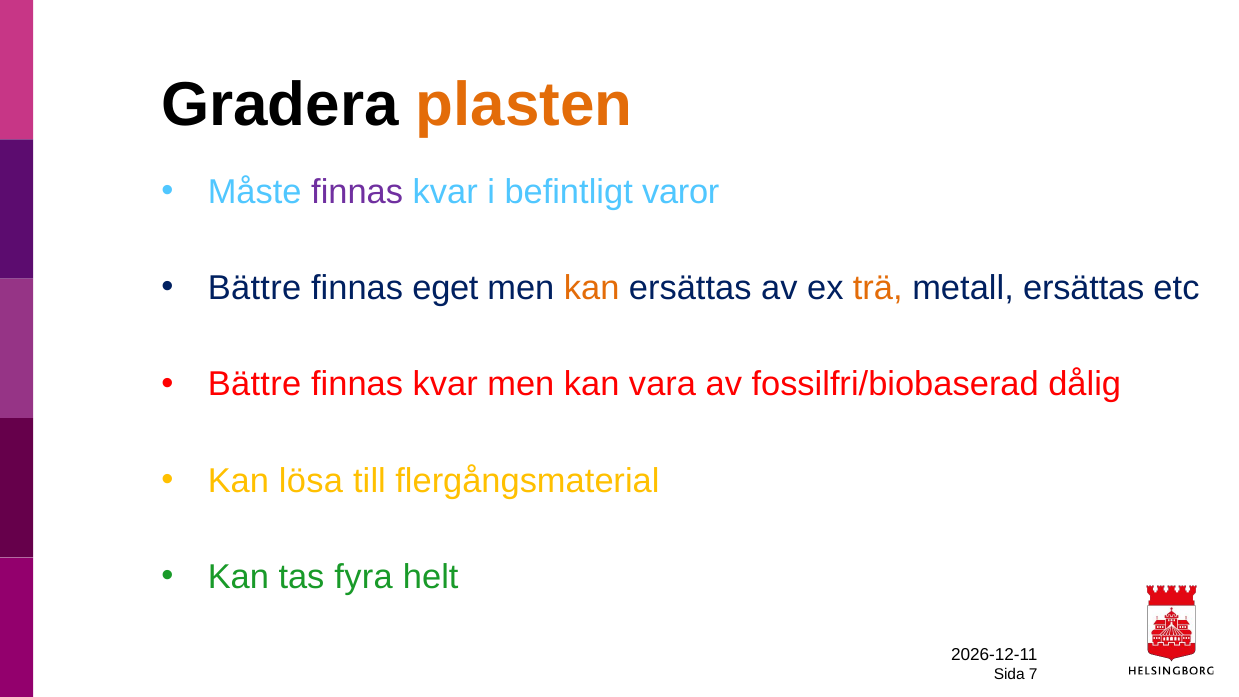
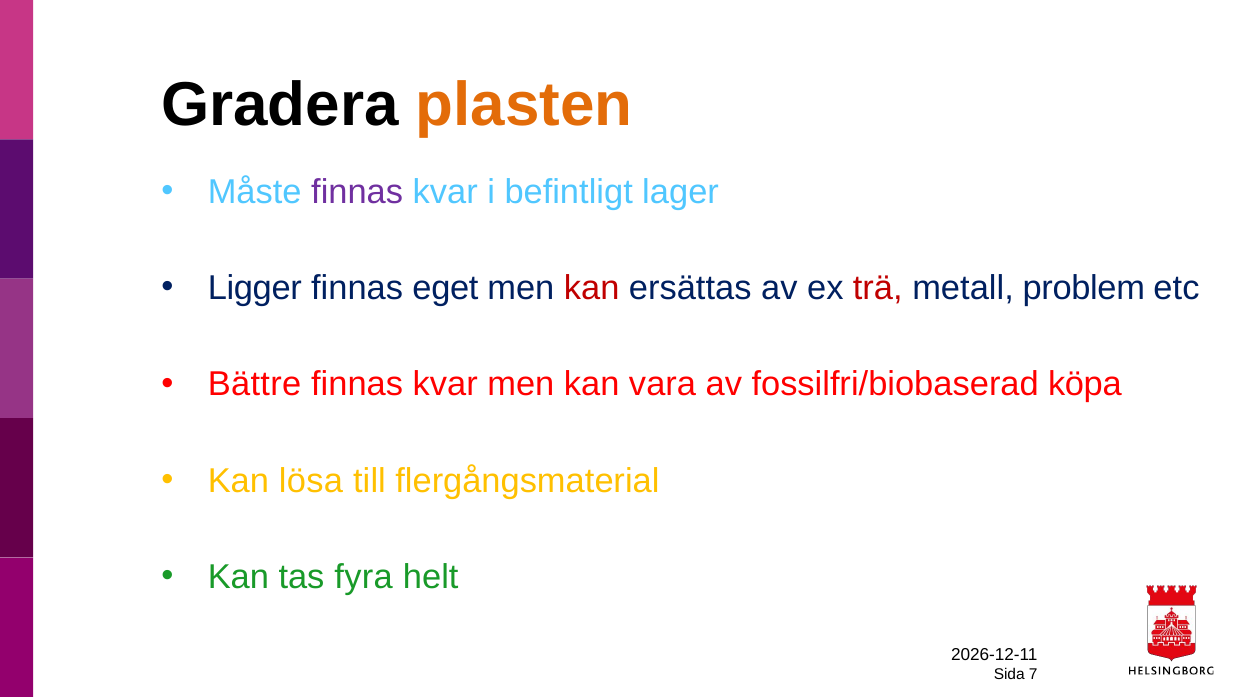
varor: varor -> lager
Bättre at (254, 288): Bättre -> Ligger
kan at (592, 288) colour: orange -> red
trä colour: orange -> red
metall ersättas: ersättas -> problem
dålig: dålig -> köpa
